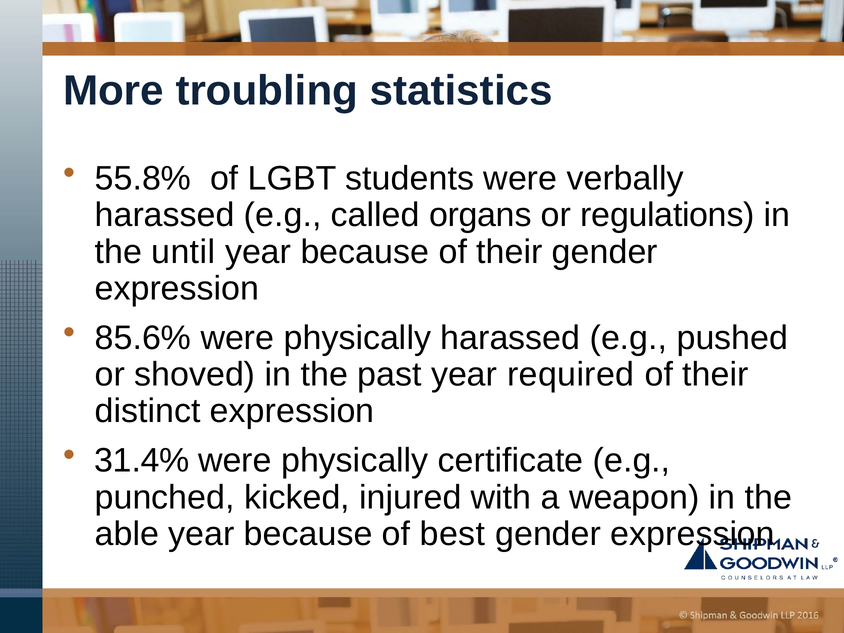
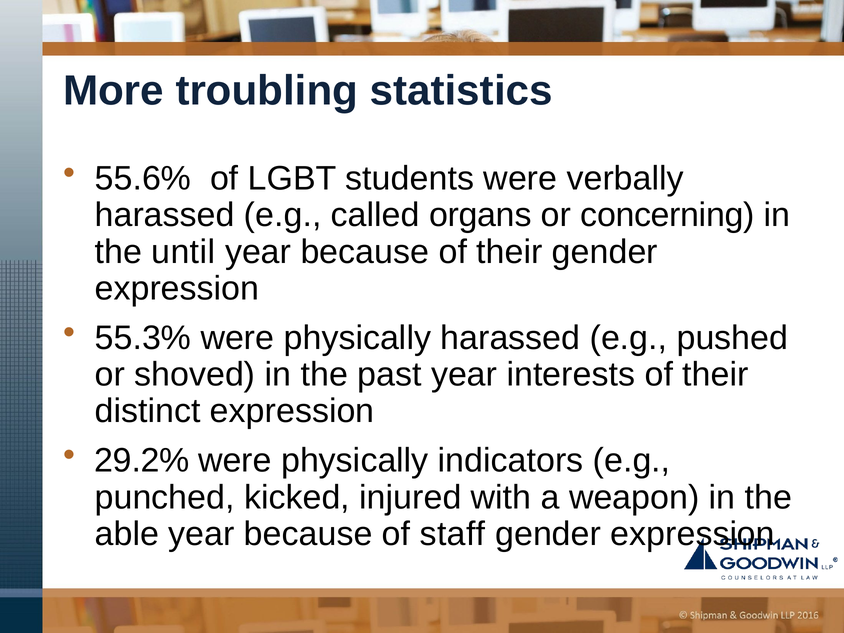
55.8%: 55.8% -> 55.6%
regulations: regulations -> concerning
85.6%: 85.6% -> 55.3%
required: required -> interests
31.4%: 31.4% -> 29.2%
certificate: certificate -> indicators
best: best -> staff
